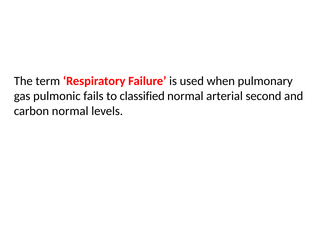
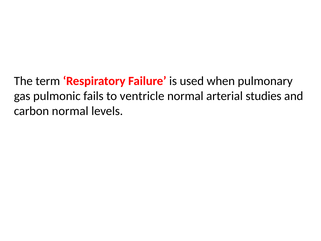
classified: classified -> ventricle
second: second -> studies
